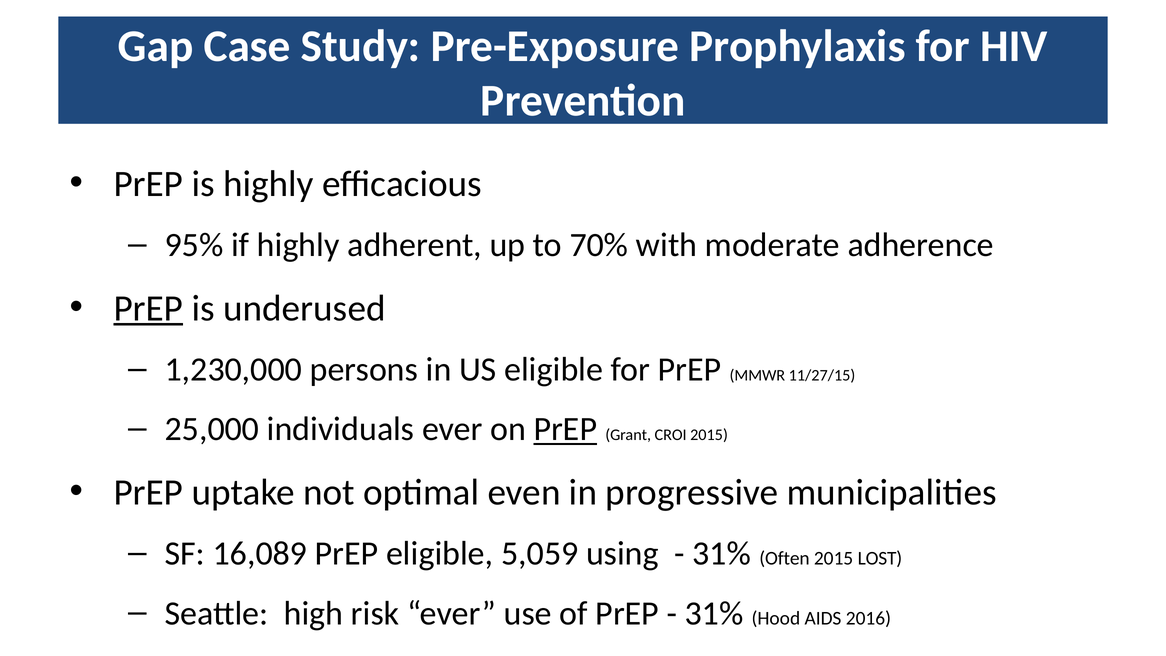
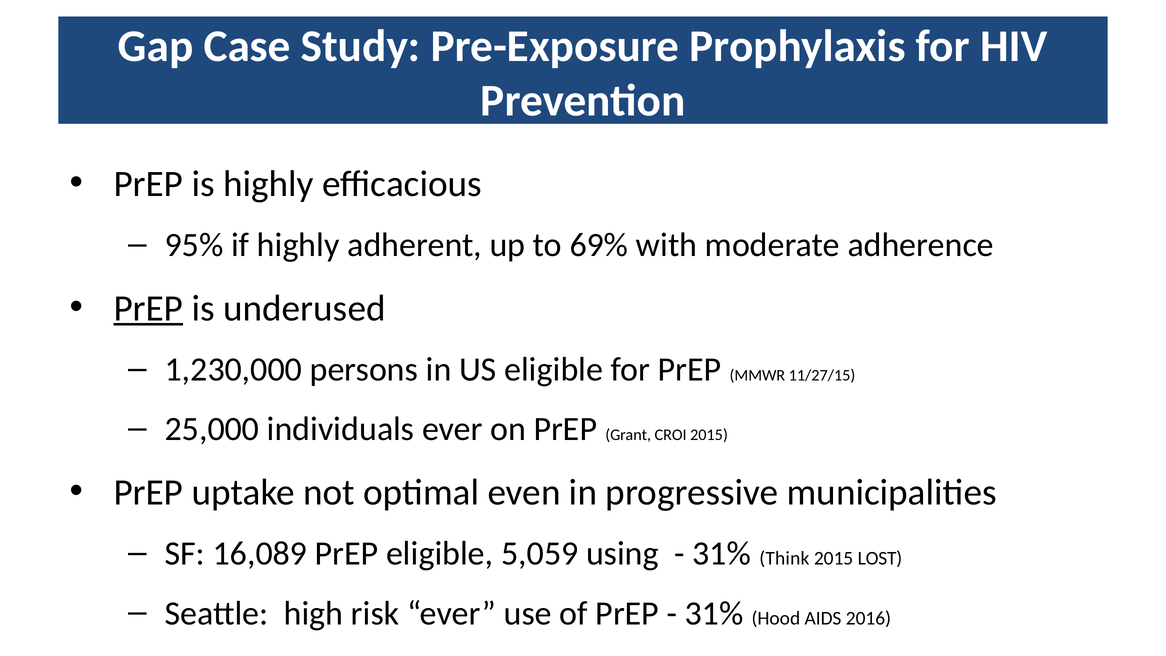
70%: 70% -> 69%
PrEP at (565, 429) underline: present -> none
Often: Often -> Think
